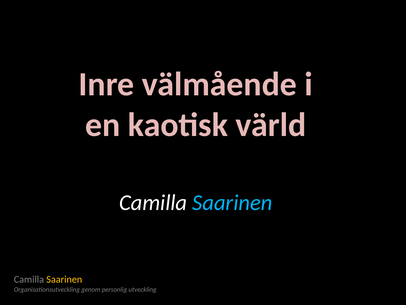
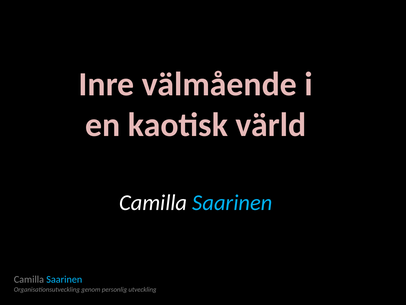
Saarinen at (64, 279) colour: yellow -> light blue
